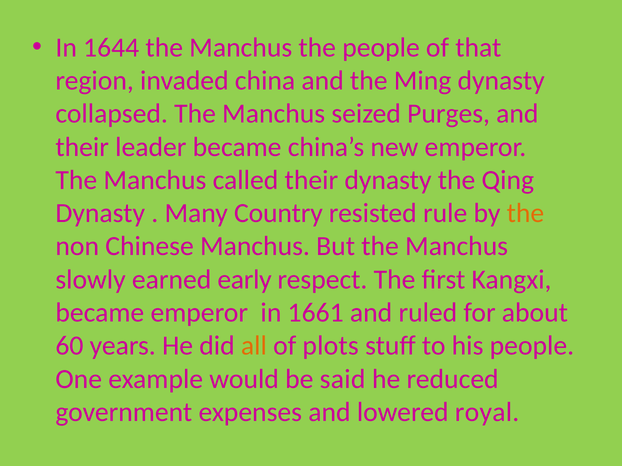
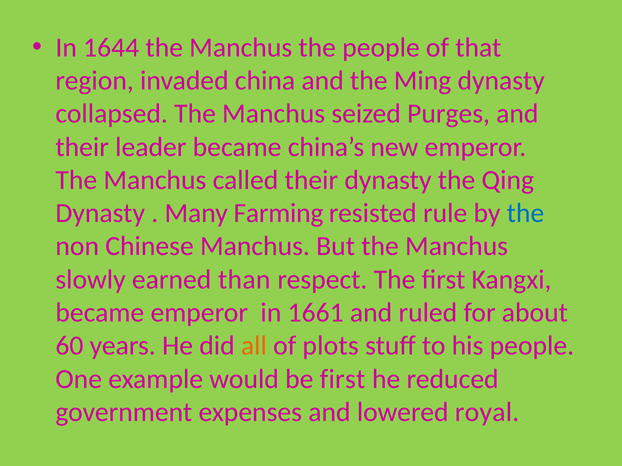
Country: Country -> Farming
the at (525, 213) colour: orange -> blue
early: early -> than
be said: said -> first
